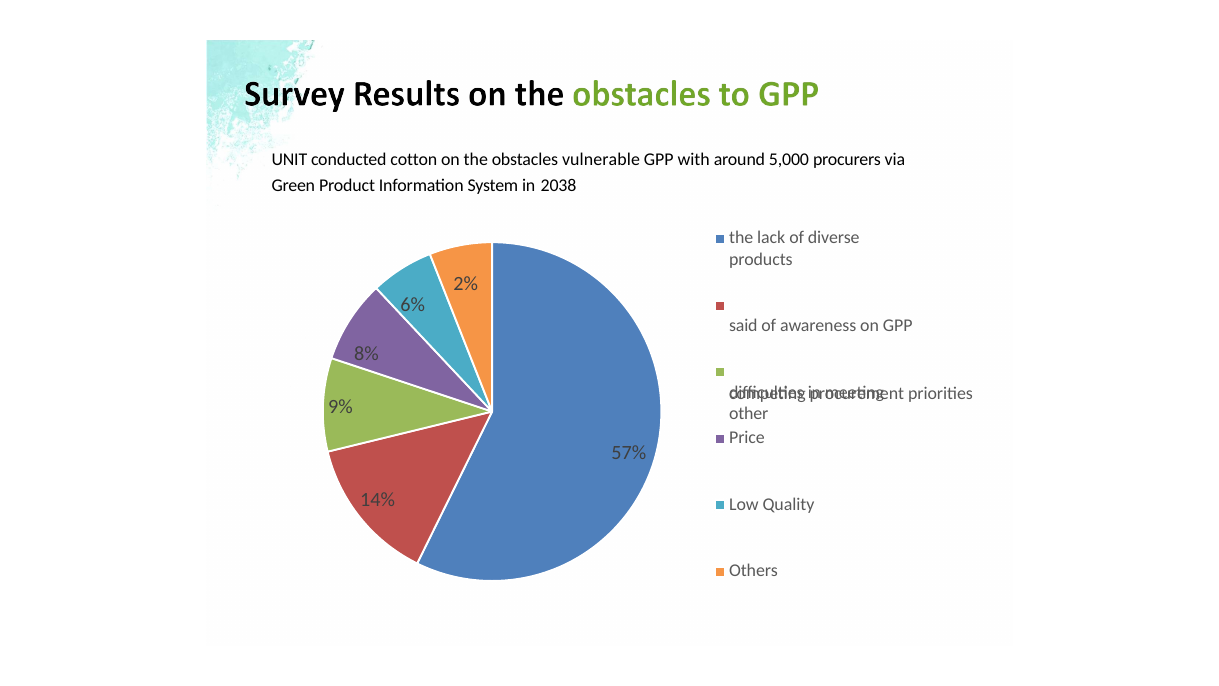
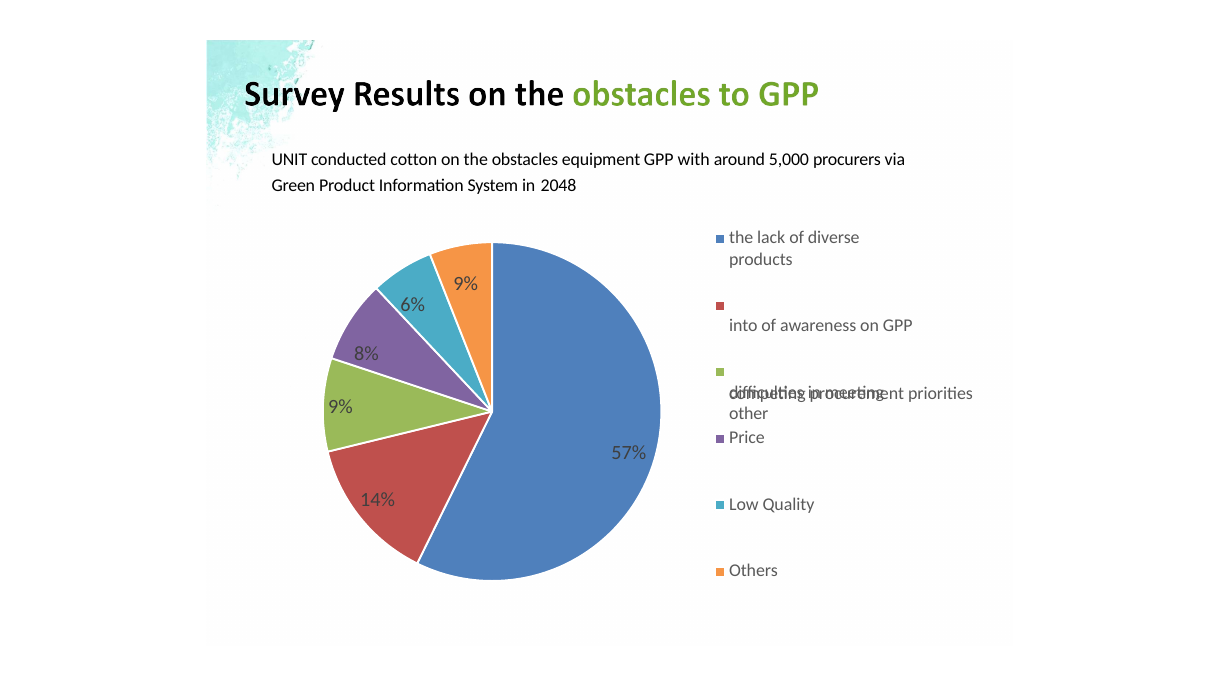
vulnerable: vulnerable -> equipment
2038: 2038 -> 2048
2% at (466, 284): 2% -> 9%
said: said -> into
